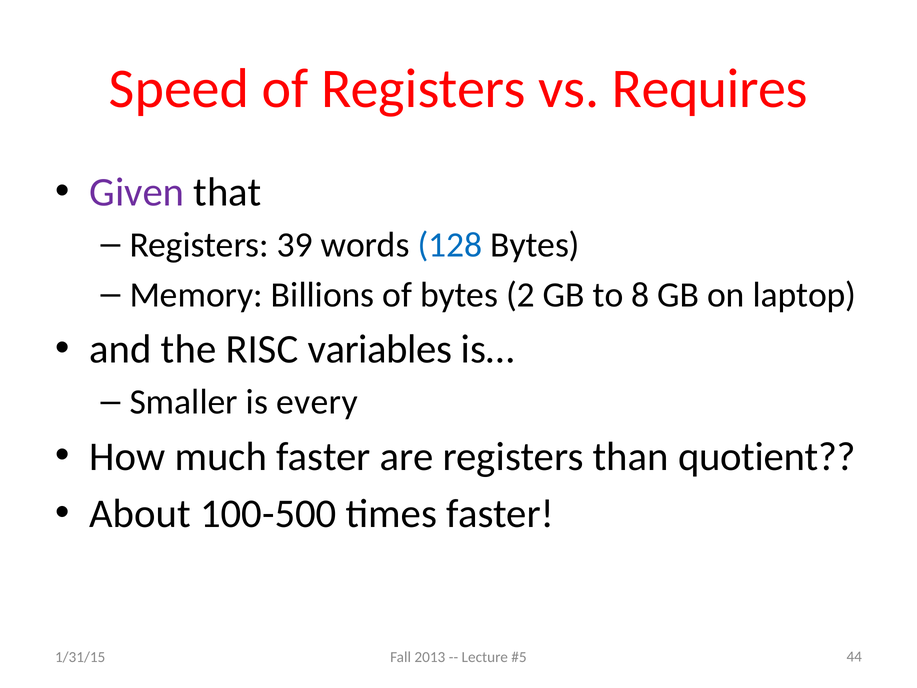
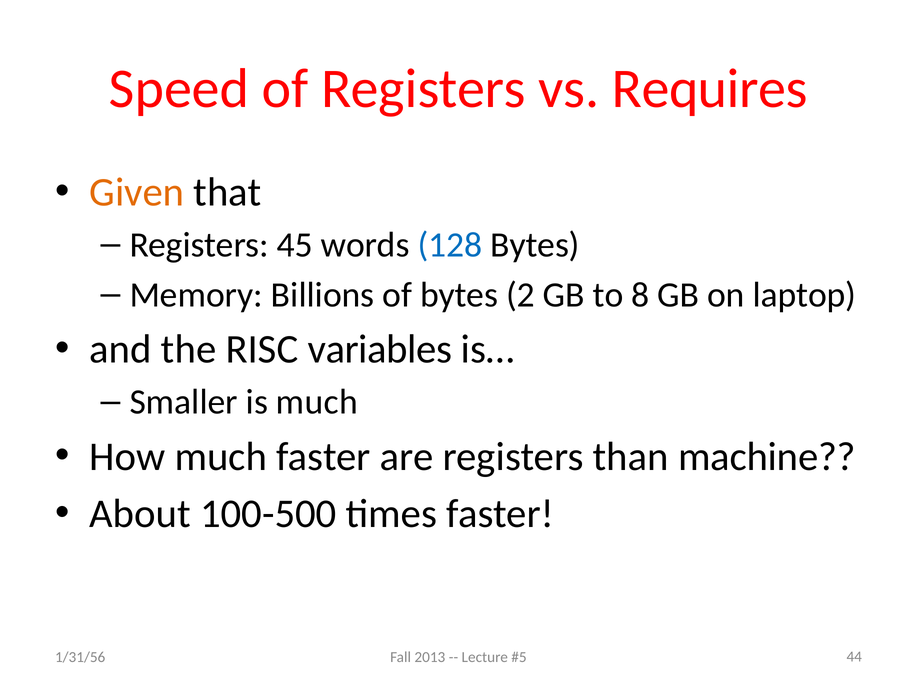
Given colour: purple -> orange
39: 39 -> 45
is every: every -> much
quotient: quotient -> machine
1/31/15: 1/31/15 -> 1/31/56
